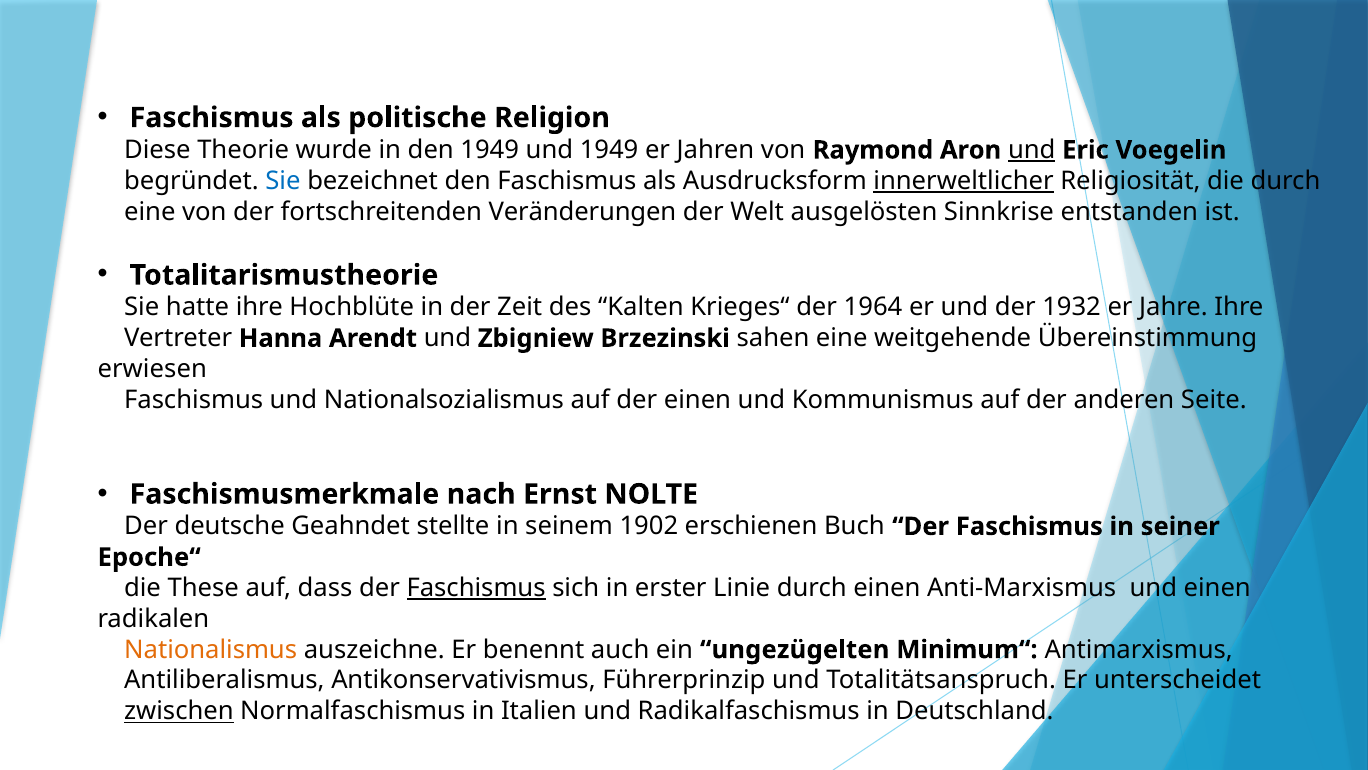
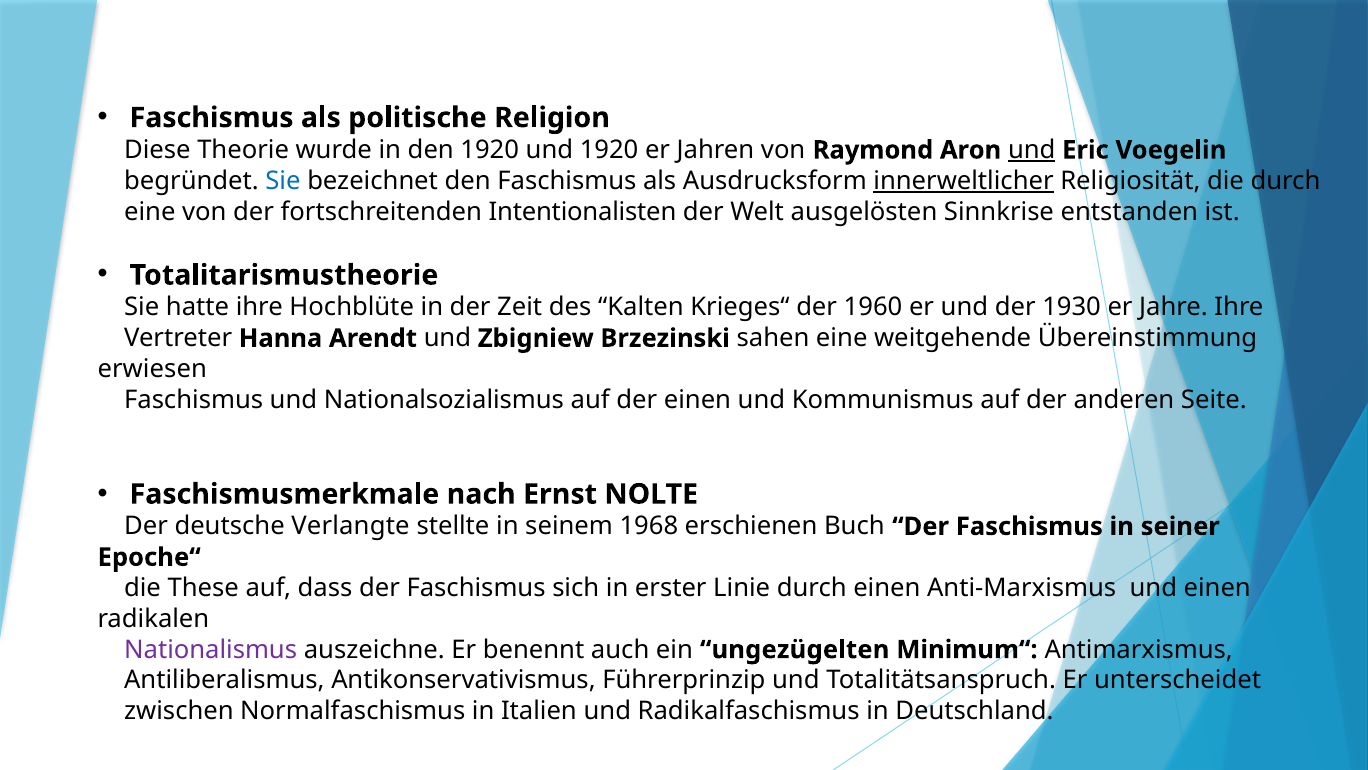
den 1949: 1949 -> 1920
und 1949: 1949 -> 1920
Veränderungen: Veränderungen -> Intentionalisten
1964: 1964 -> 1960
1932: 1932 -> 1930
Geahndet: Geahndet -> Verlangte
1902: 1902 -> 1968
Faschismus at (476, 588) underline: present -> none
Nationalismus colour: orange -> purple
zwischen underline: present -> none
